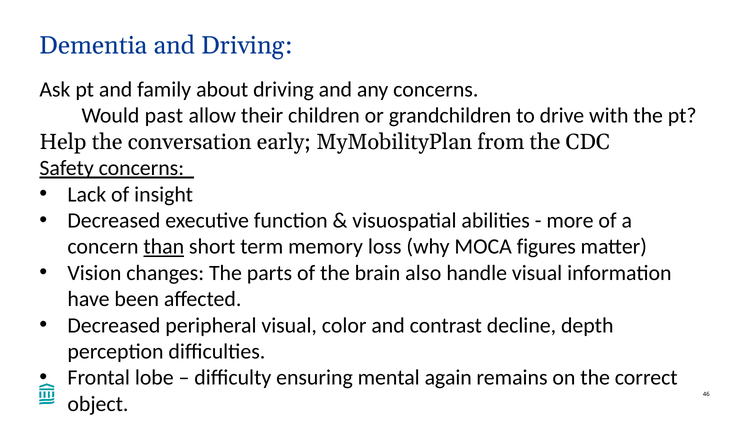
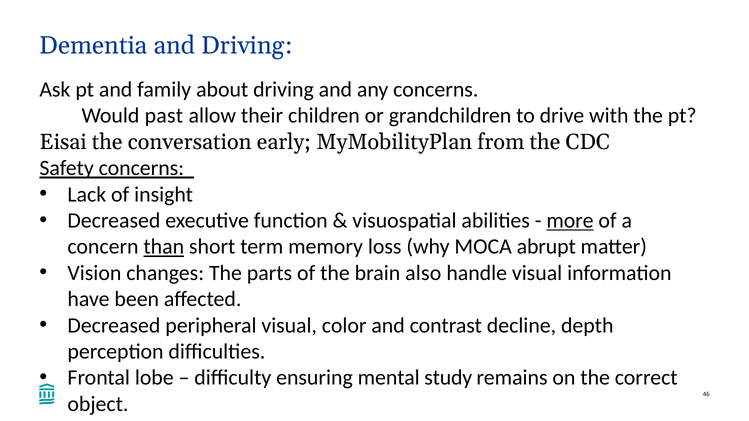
Help: Help -> Eisai
more underline: none -> present
figures: figures -> abrupt
again: again -> study
